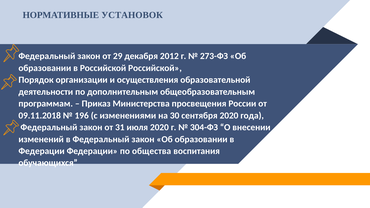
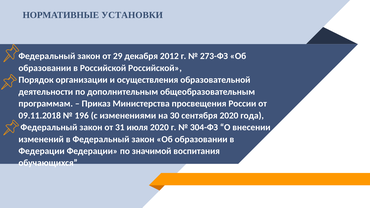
УСТАНОВОК: УСТАНОВОК -> УСТАНОВКИ
общества: общества -> значимой
